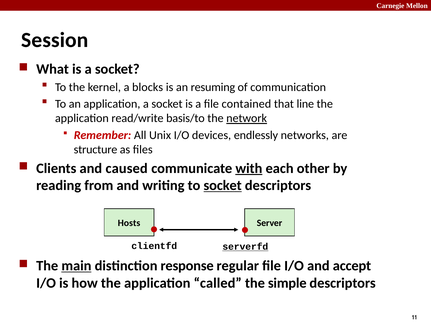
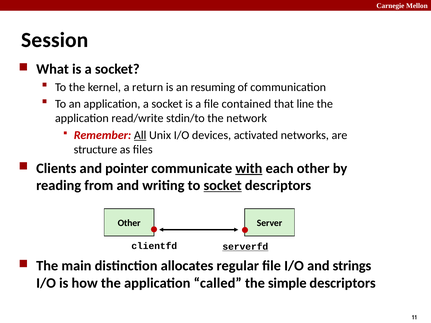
blocks: blocks -> return
basis/to: basis/to -> stdin/to
network underline: present -> none
All underline: none -> present
endlessly: endlessly -> activated
caused: caused -> pointer
Hosts at (129, 223): Hosts -> Other
main underline: present -> none
response: response -> allocates
accept: accept -> strings
